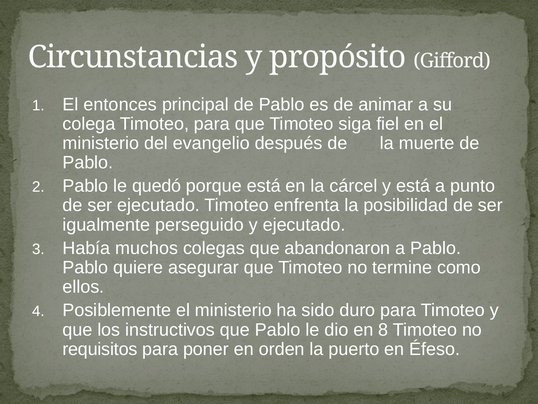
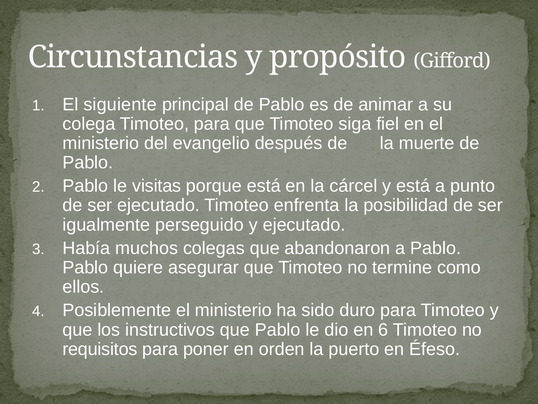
entonces: entonces -> siguiente
quedó: quedó -> visitas
8: 8 -> 6
